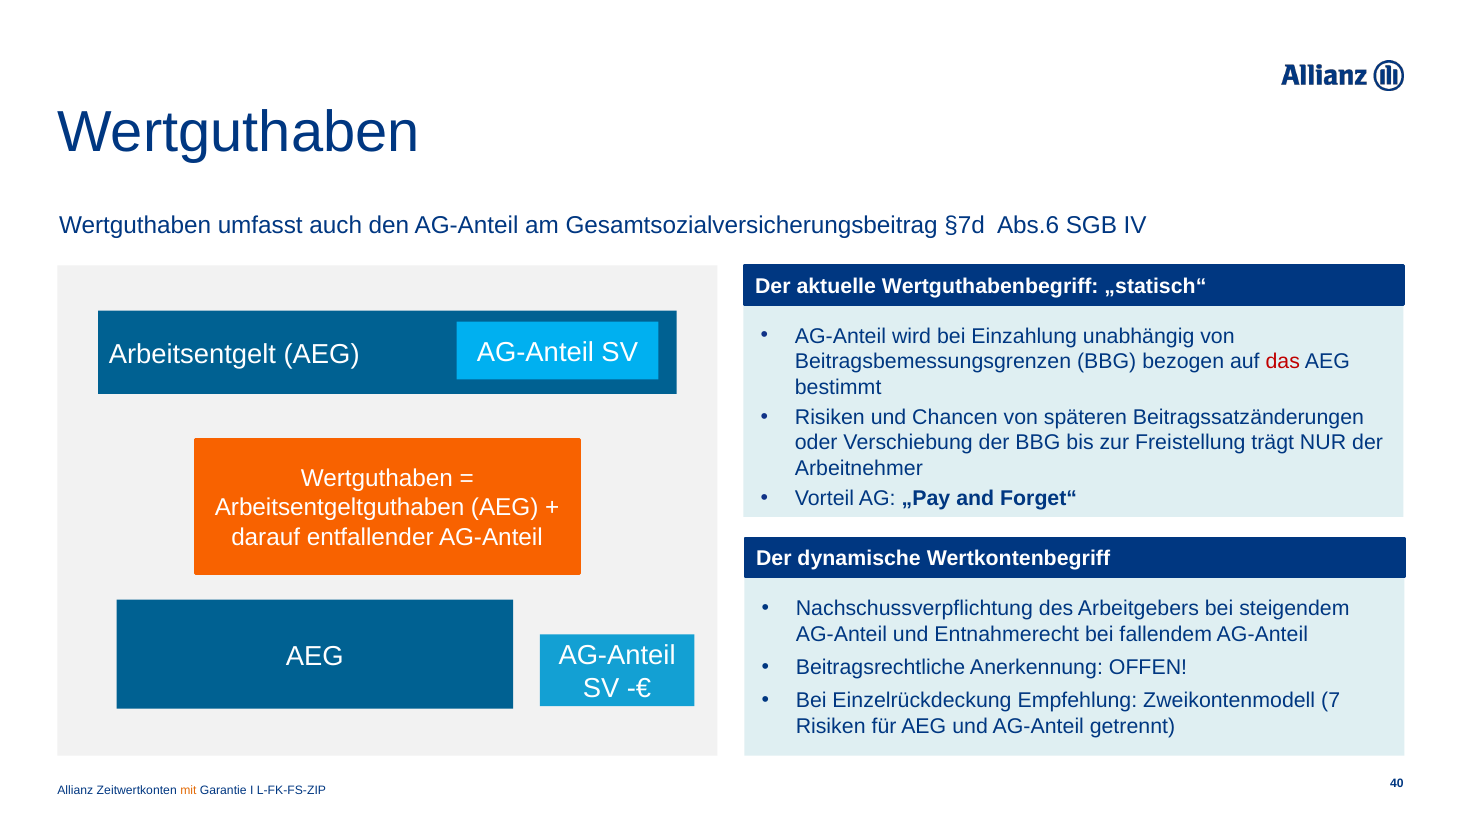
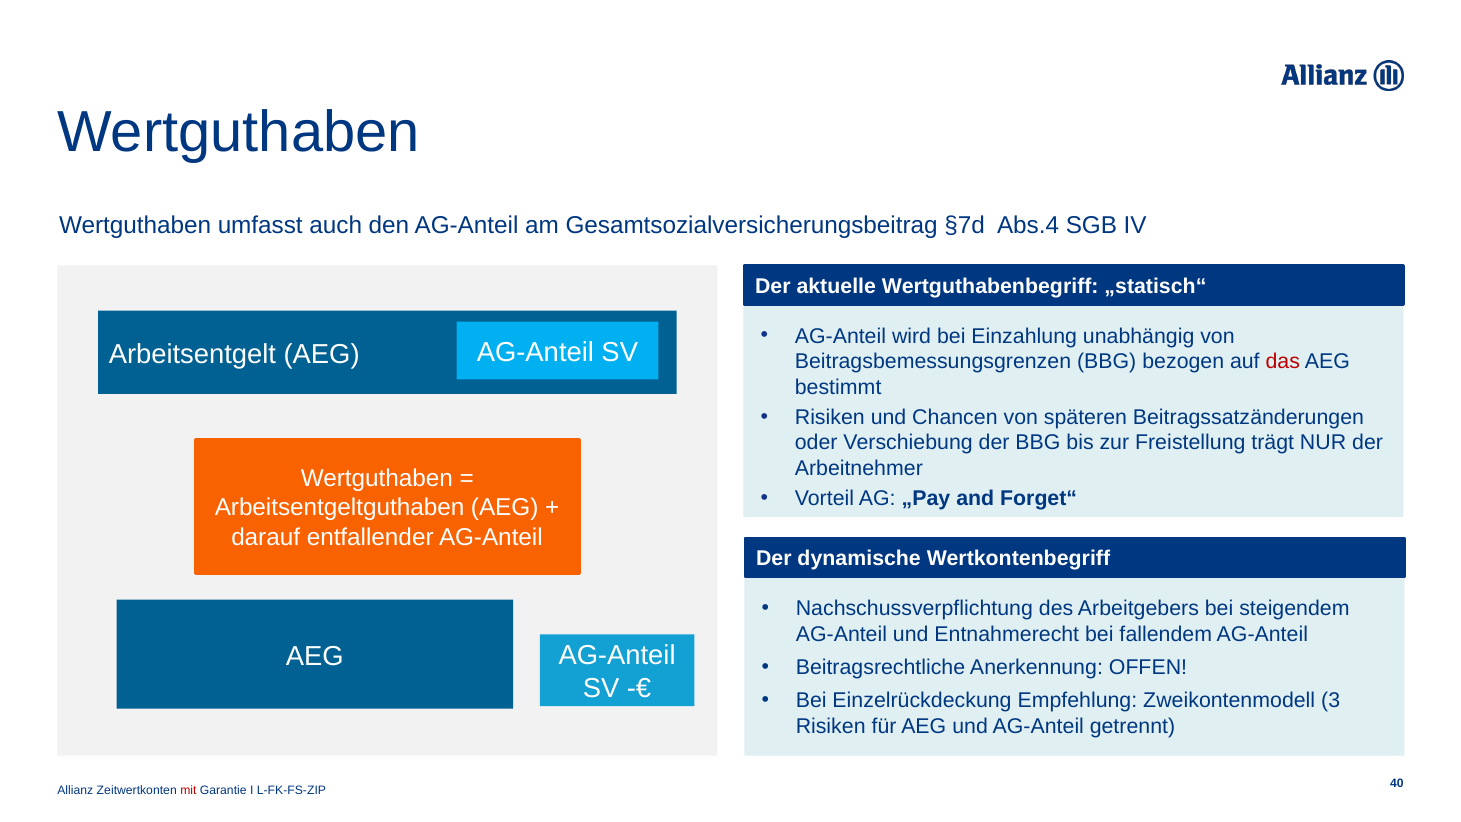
Abs.6: Abs.6 -> Abs.4
7: 7 -> 3
mit colour: orange -> red
